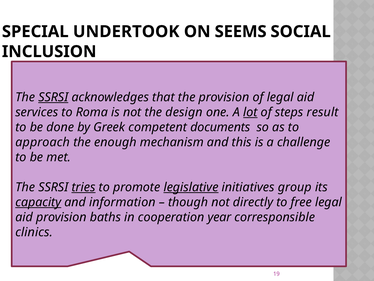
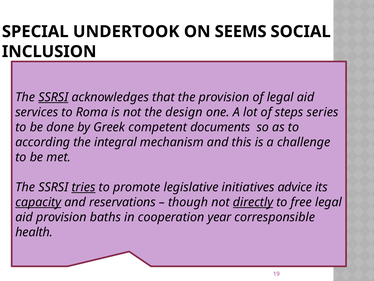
lot underline: present -> none
result: result -> series
approach: approach -> according
enough: enough -> integral
legislative underline: present -> none
group: group -> advice
information: information -> reservations
directly underline: none -> present
clinics: clinics -> health
